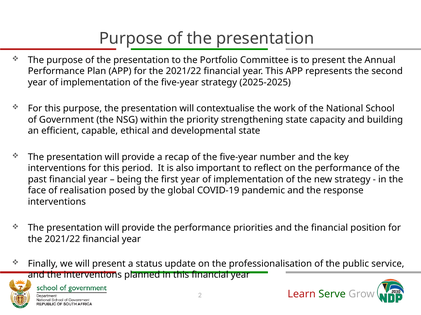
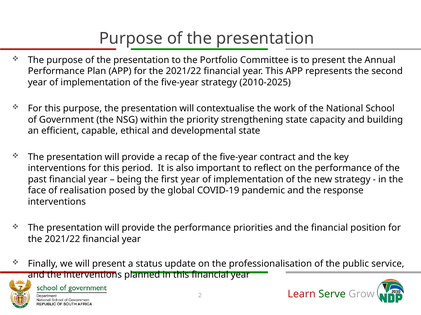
2025-2025: 2025-2025 -> 2010-2025
number: number -> contract
